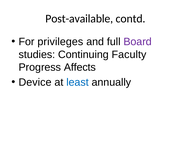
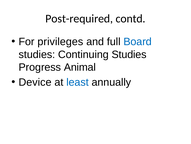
Post-available: Post-available -> Post-required
Board colour: purple -> blue
Continuing Faculty: Faculty -> Studies
Affects: Affects -> Animal
